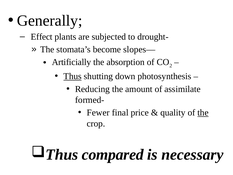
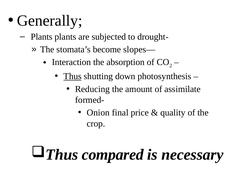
Effect at (42, 37): Effect -> Plants
Artificially: Artificially -> Interaction
Fewer: Fewer -> Onion
the at (203, 112) underline: present -> none
